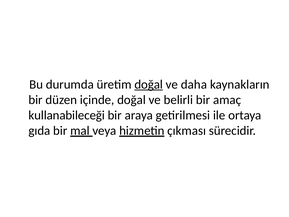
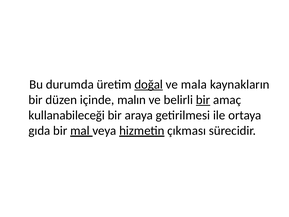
daha: daha -> mala
içinde doğal: doğal -> malın
bir at (203, 100) underline: none -> present
